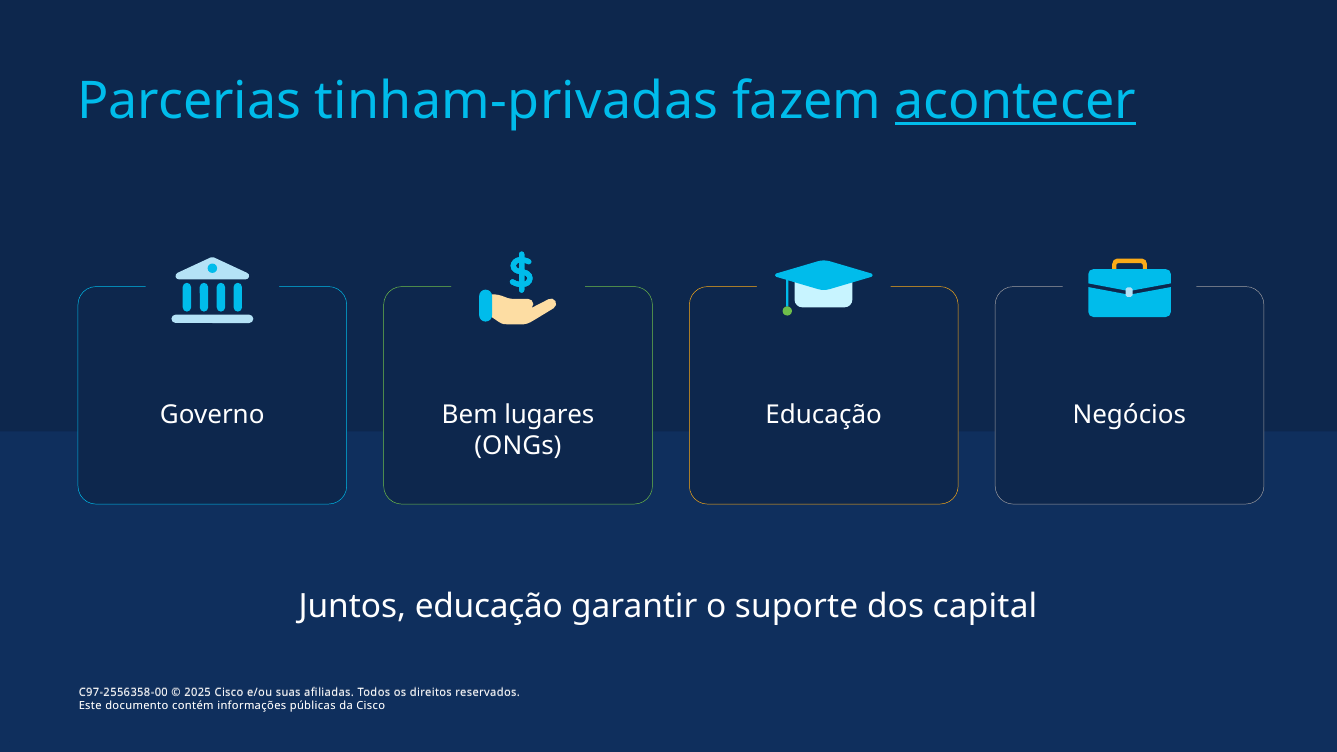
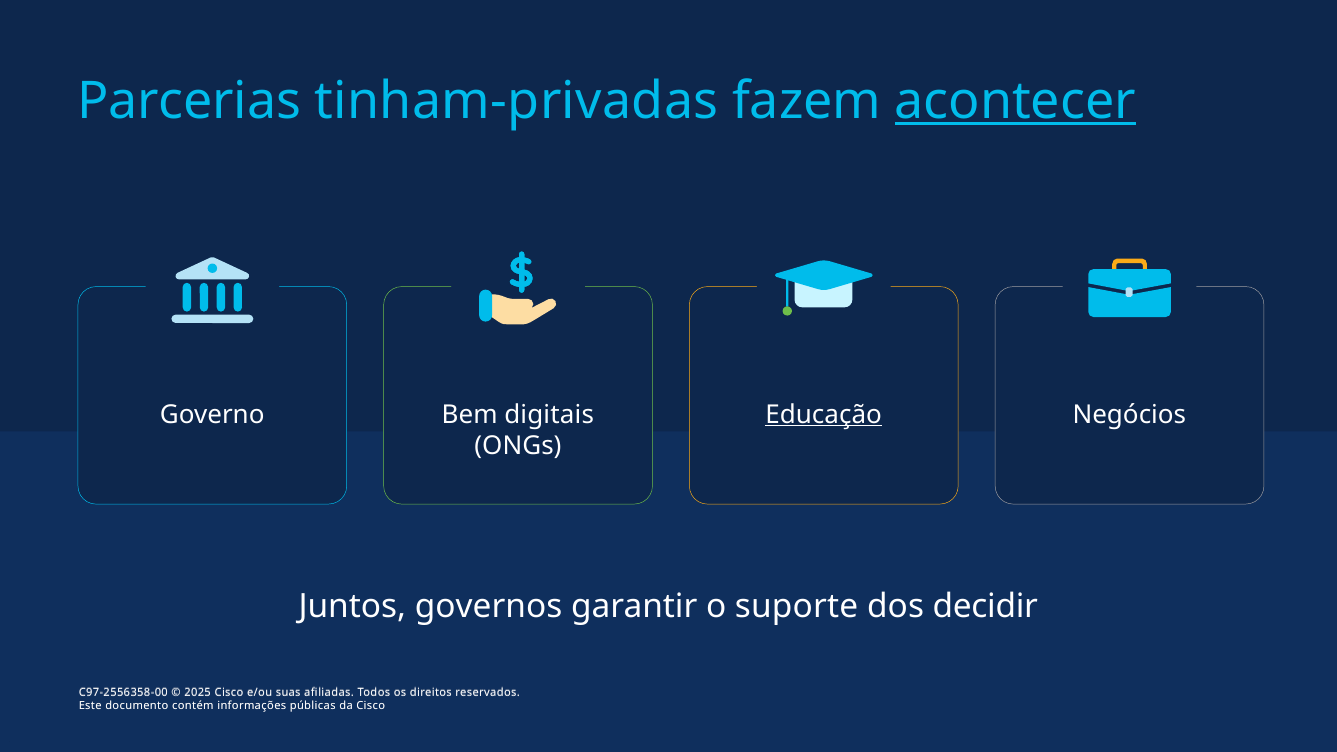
lugares: lugares -> digitais
Educação at (824, 415) underline: none -> present
Juntos educação: educação -> governos
capital: capital -> decidir
